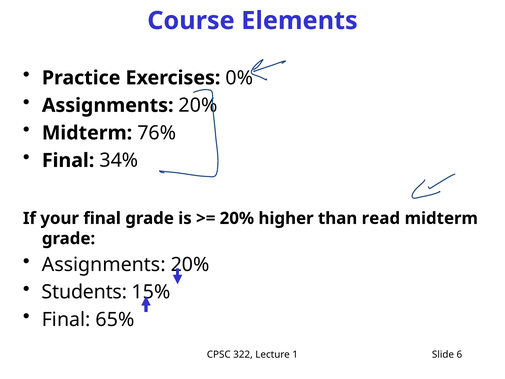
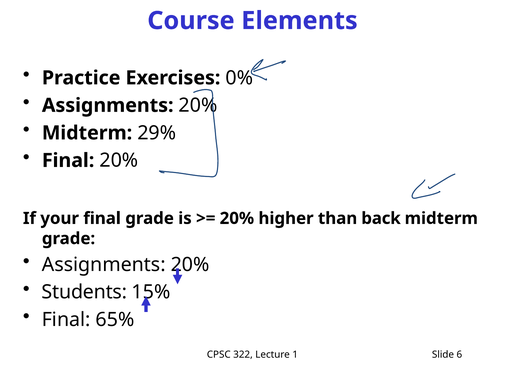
76%: 76% -> 29%
Final 34%: 34% -> 20%
read: read -> back
